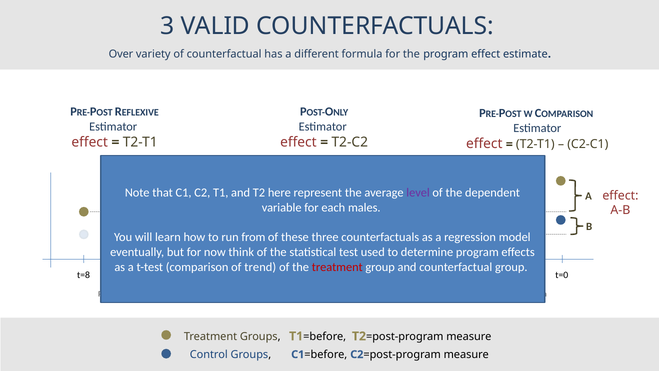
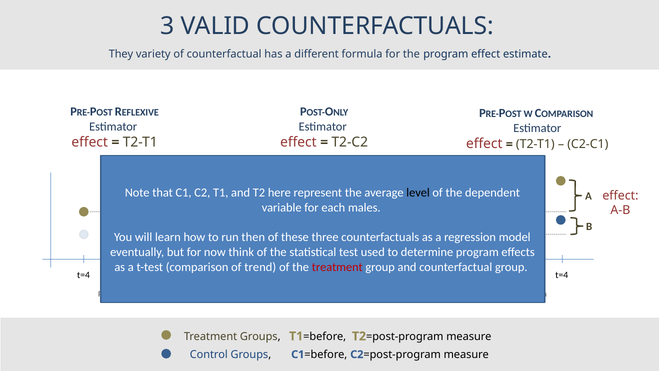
Over: Over -> They
level colour: purple -> black
from: from -> then
t=8 at (83, 275): t=8 -> t=4
t=0 at (562, 275): t=0 -> t=4
